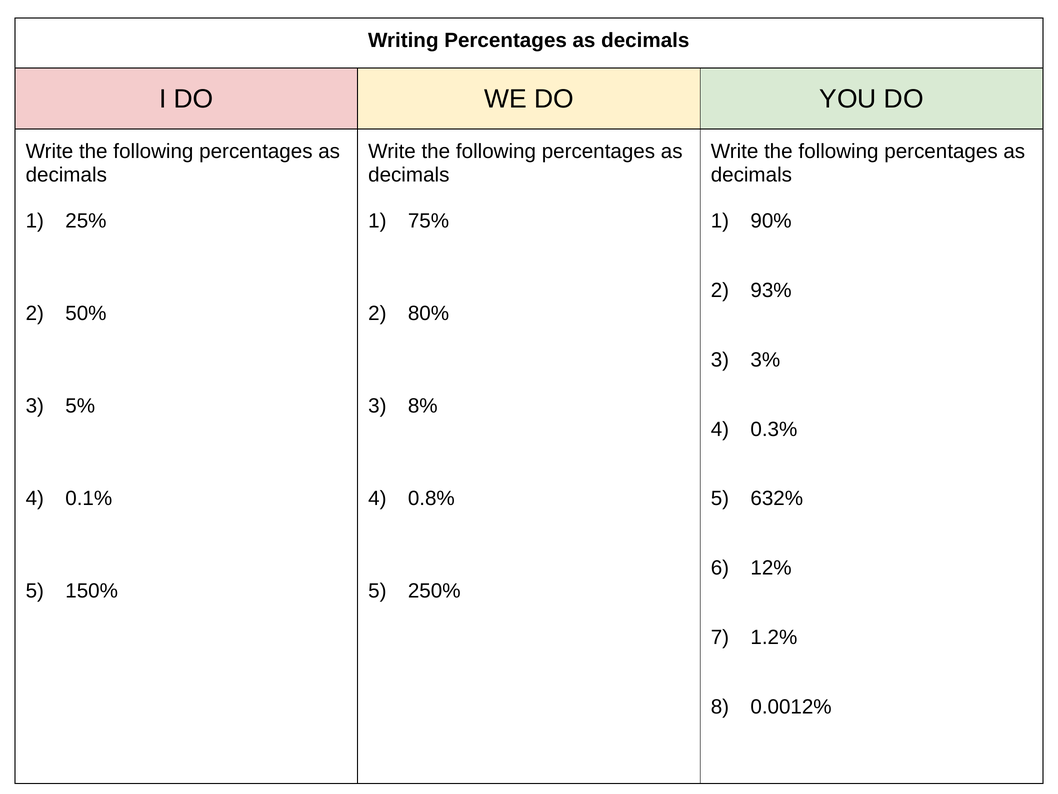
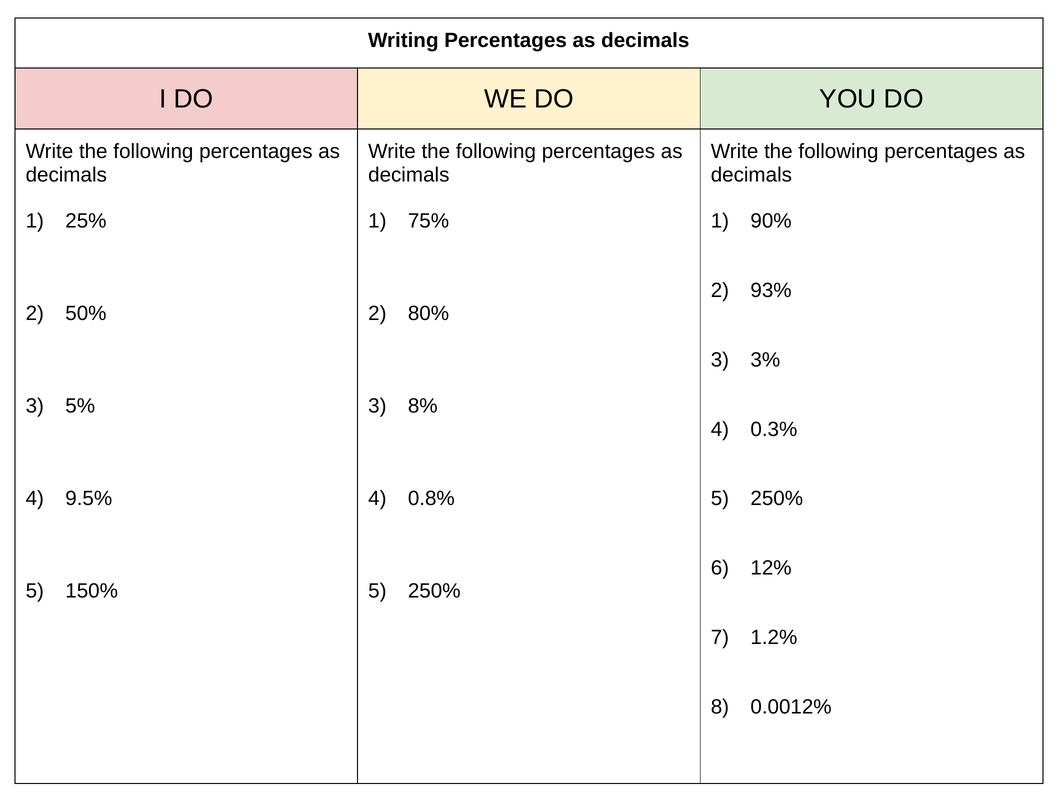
0.1%: 0.1% -> 9.5%
632% at (777, 498): 632% -> 250%
